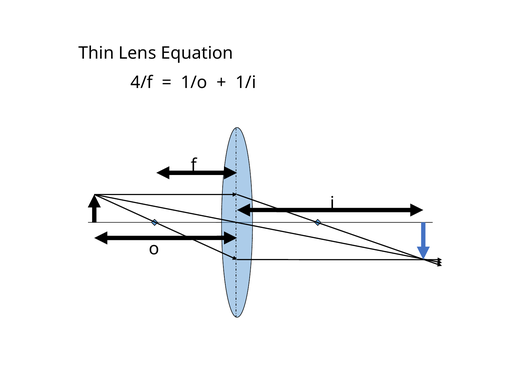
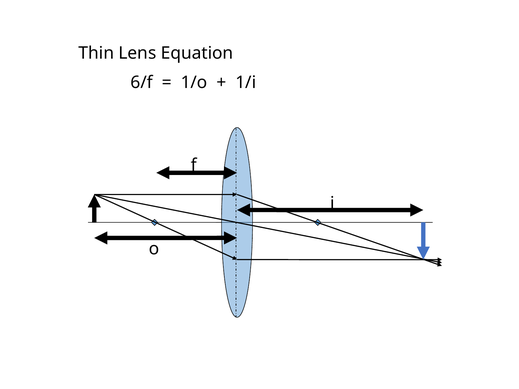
4/f: 4/f -> 6/f
